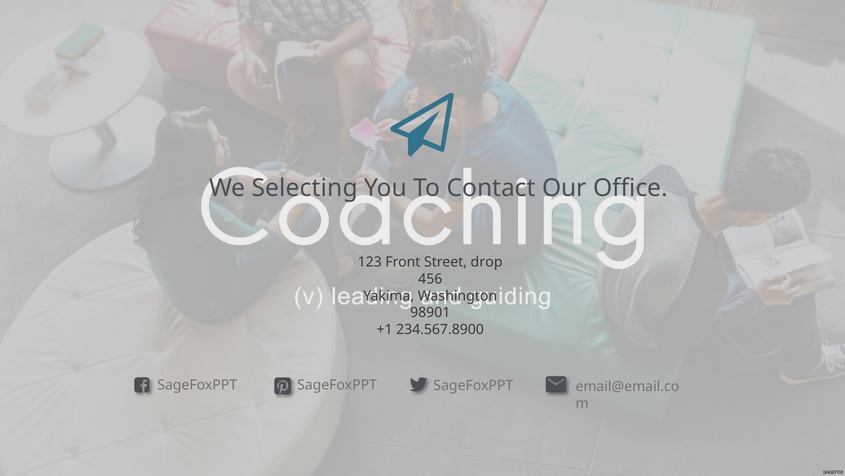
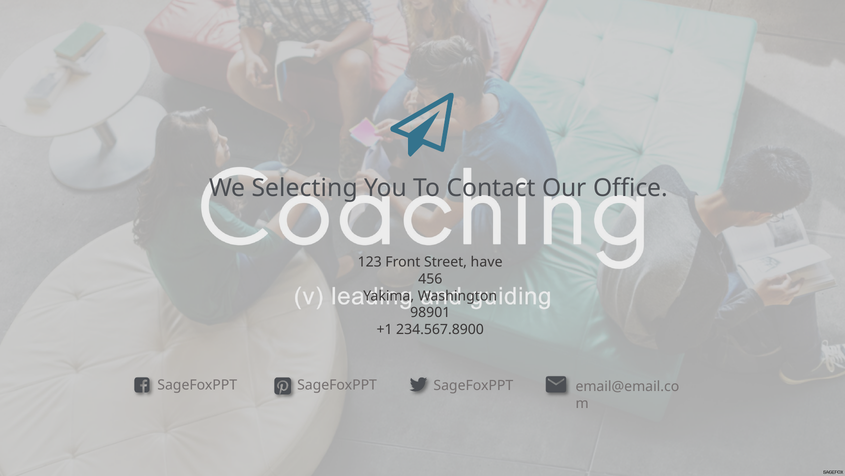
drop: drop -> have
